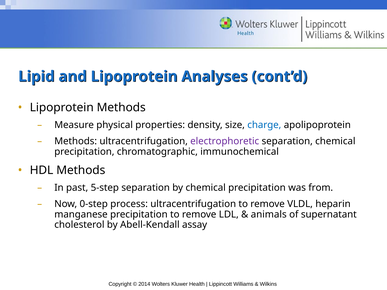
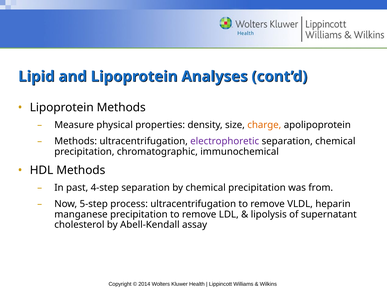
charge colour: blue -> orange
5-step: 5-step -> 4-step
0-step: 0-step -> 5-step
animals: animals -> lipolysis
